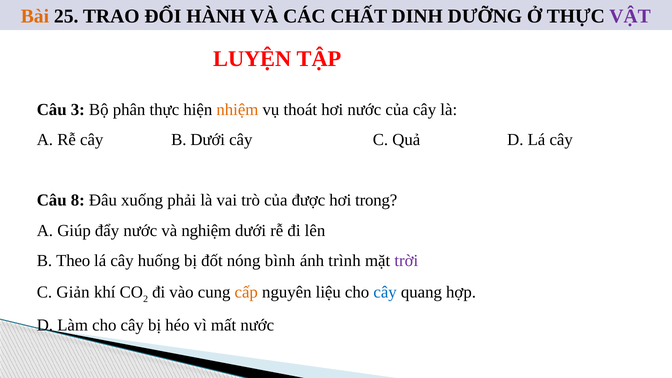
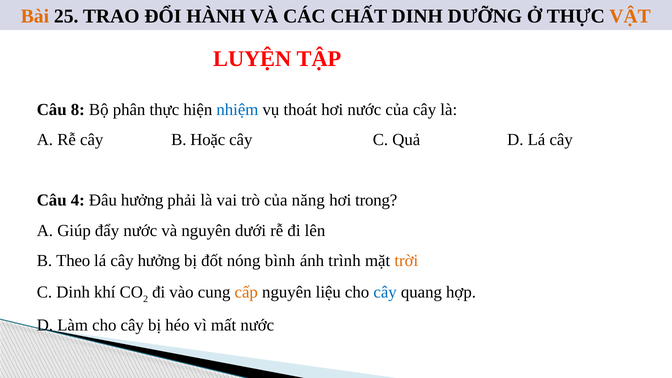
VẬT colour: purple -> orange
3: 3 -> 8
nhiệm colour: orange -> blue
B Dưới: Dưới -> Hoặc
8: 8 -> 4
Đâu xuống: xuống -> hưởng
được: được -> năng
và nghiệm: nghiệm -> nguyên
cây huống: huống -> hưởng
trời colour: purple -> orange
C Giản: Giản -> Dinh
